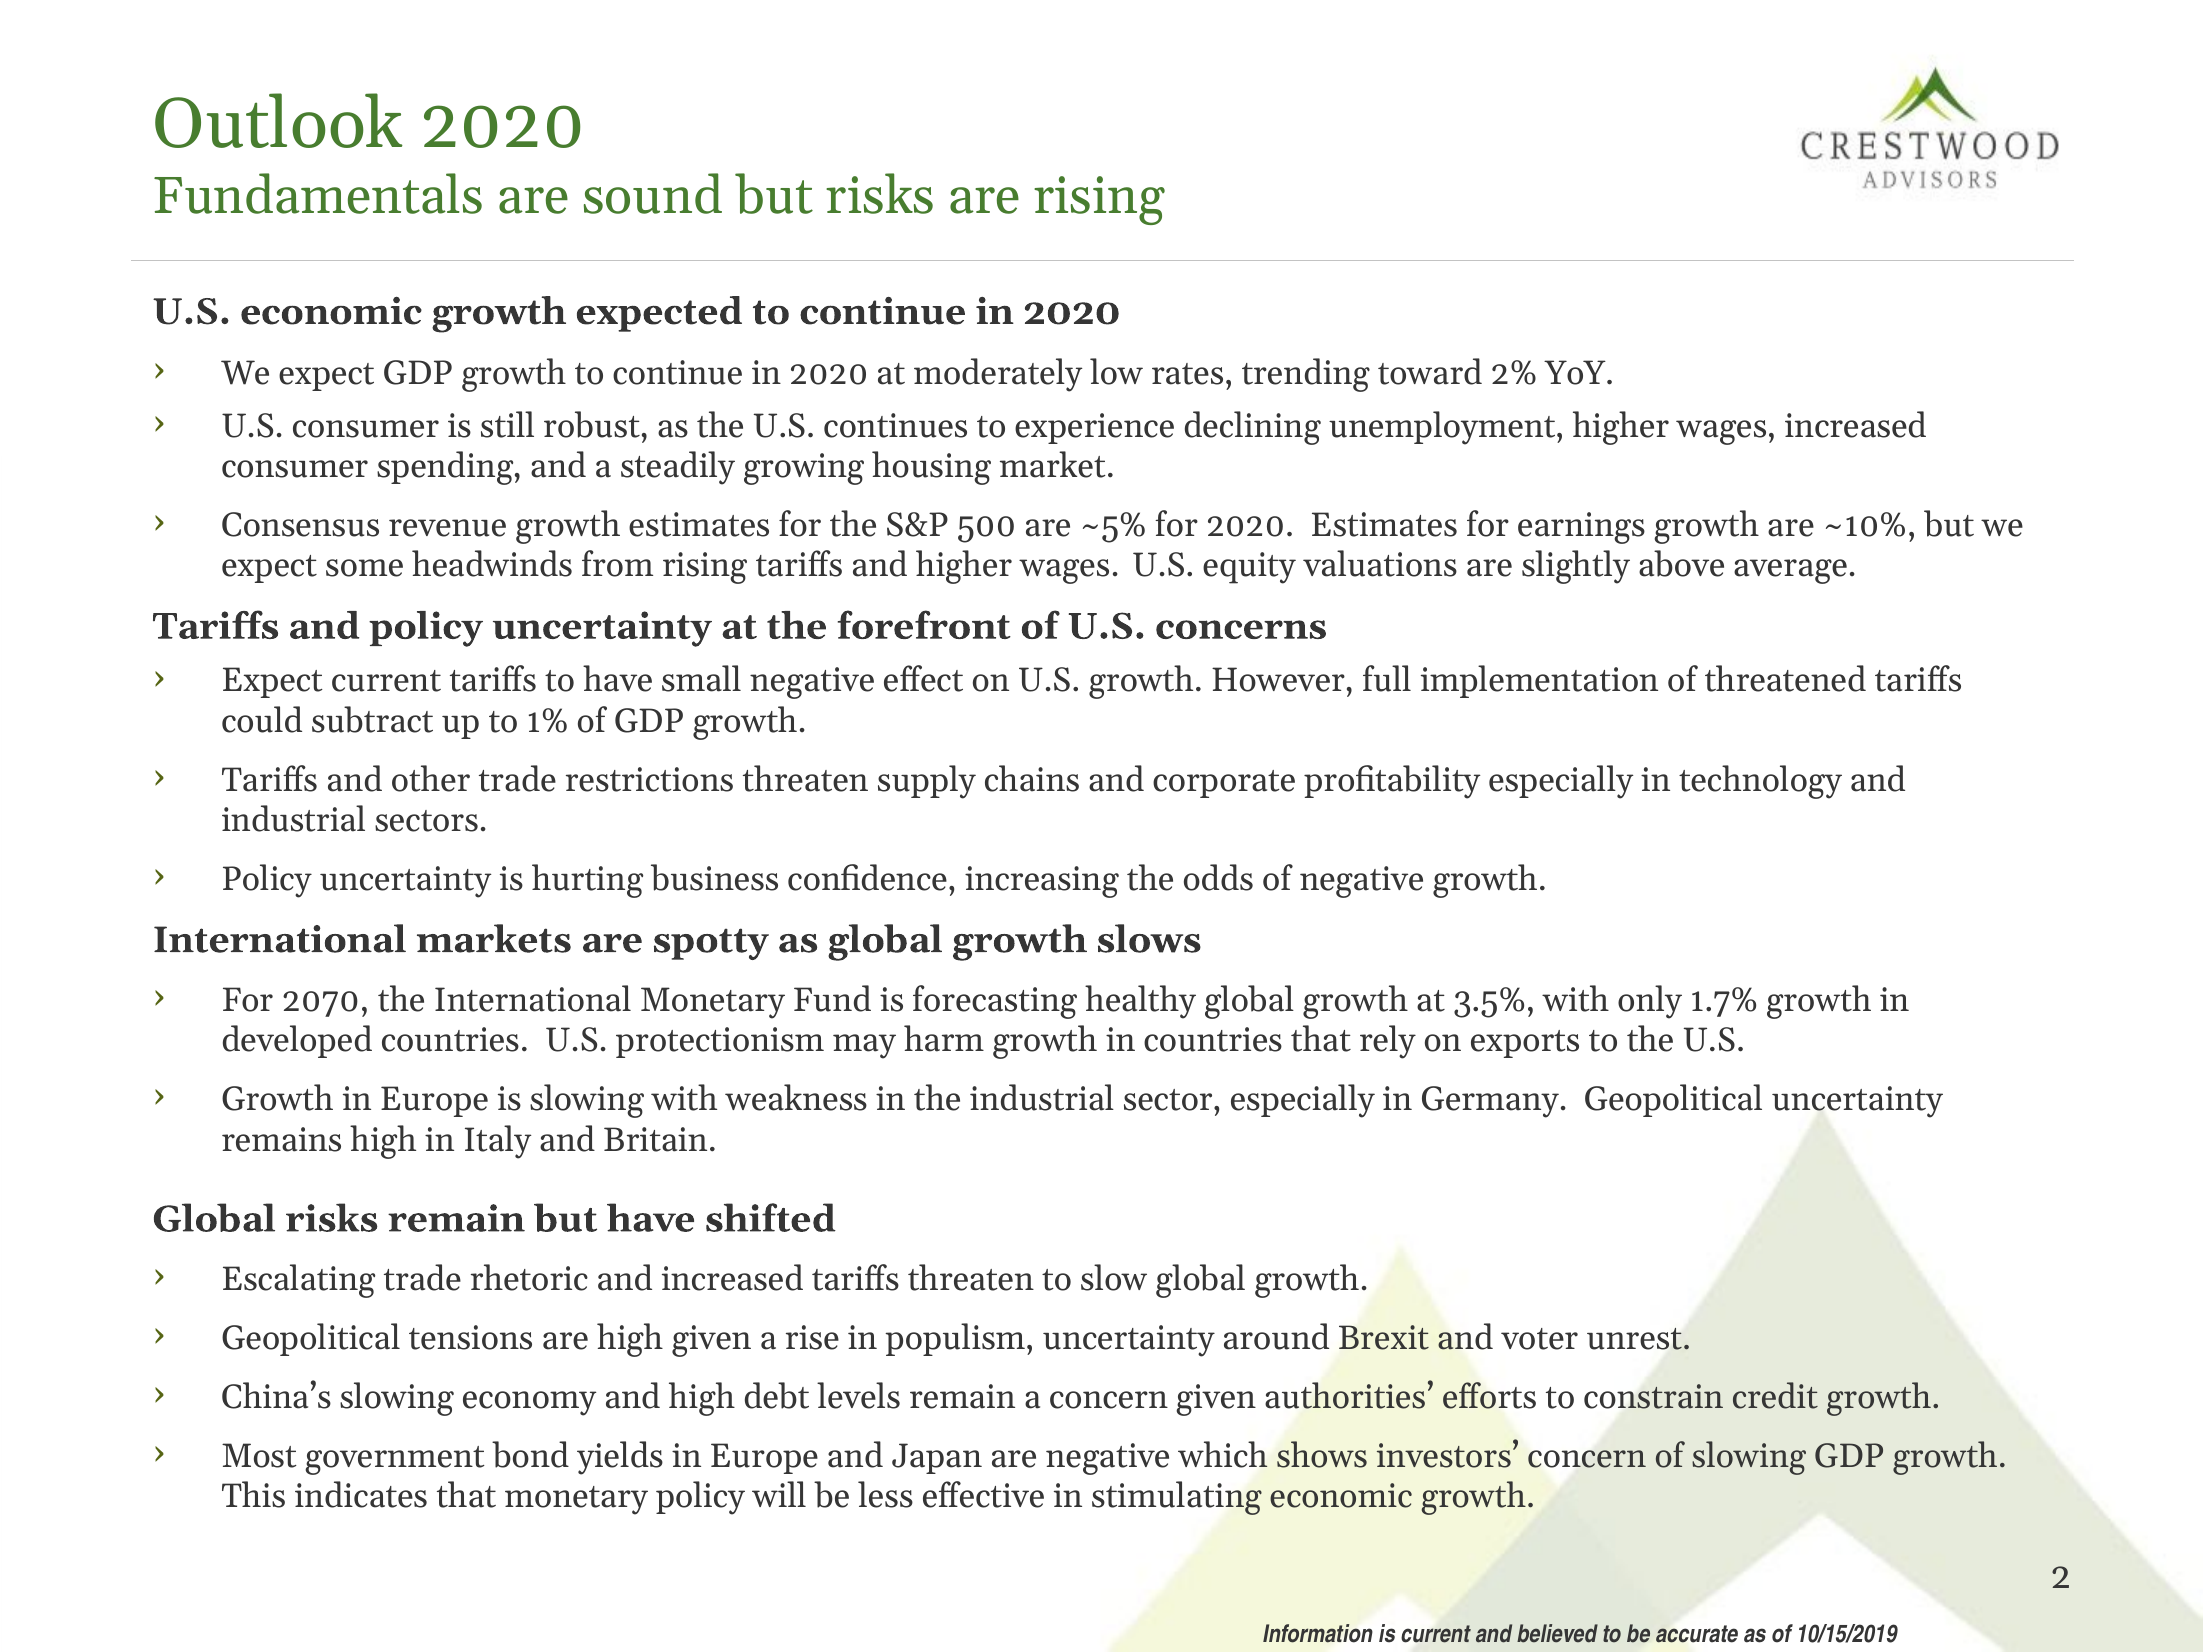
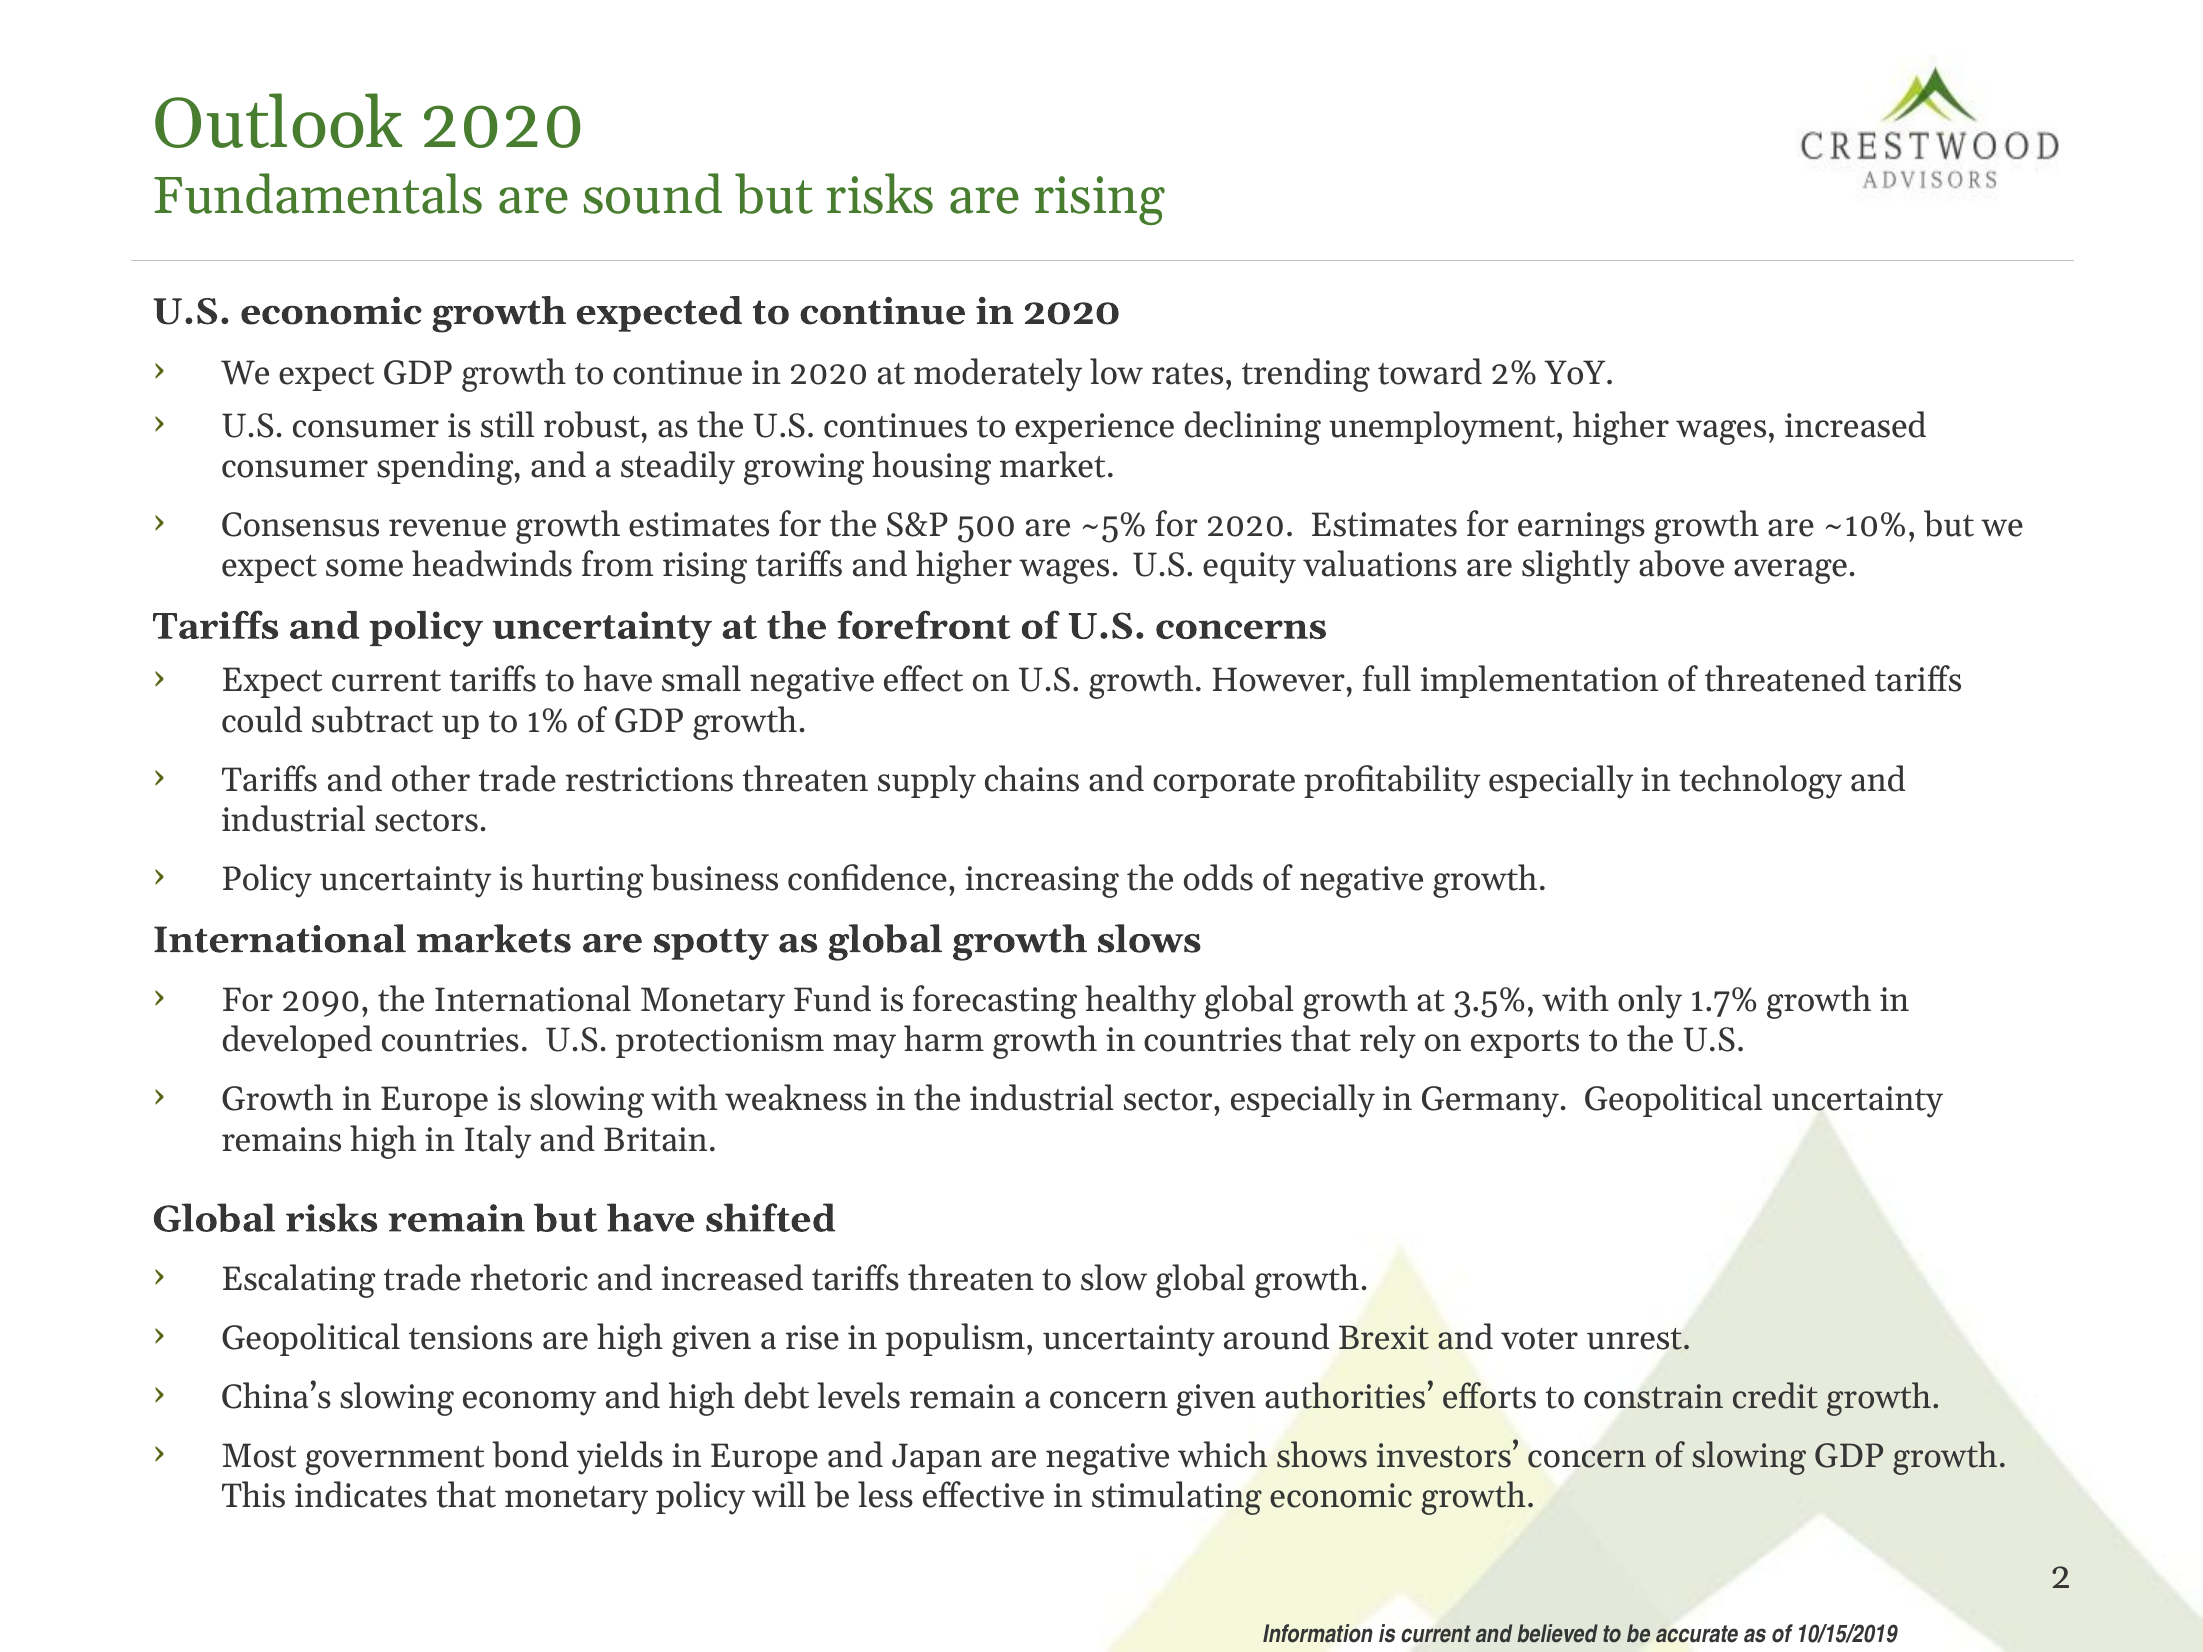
2070: 2070 -> 2090
